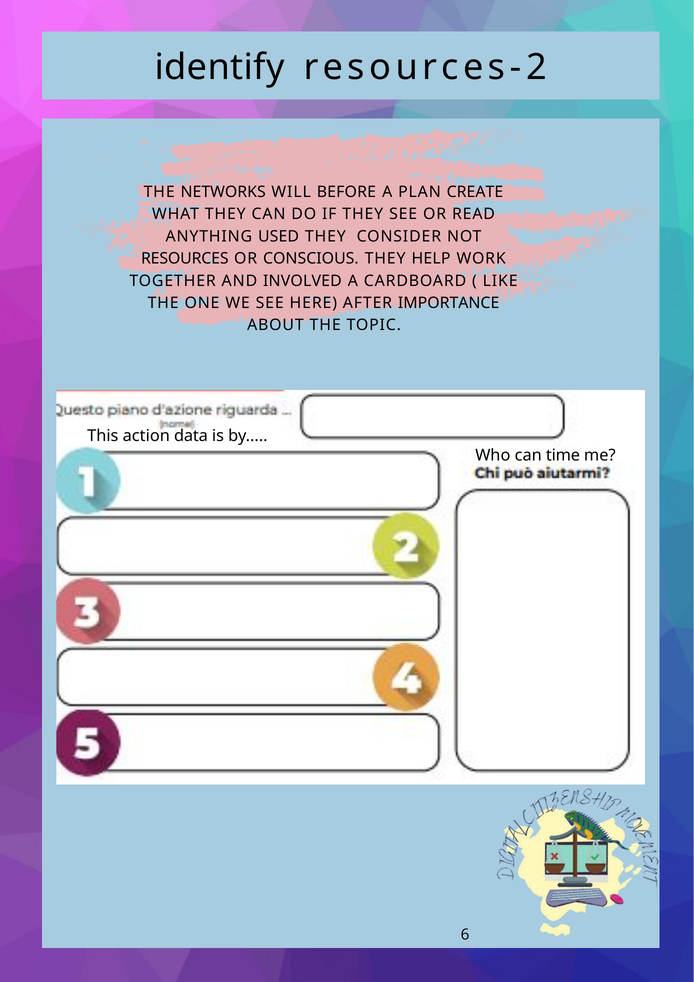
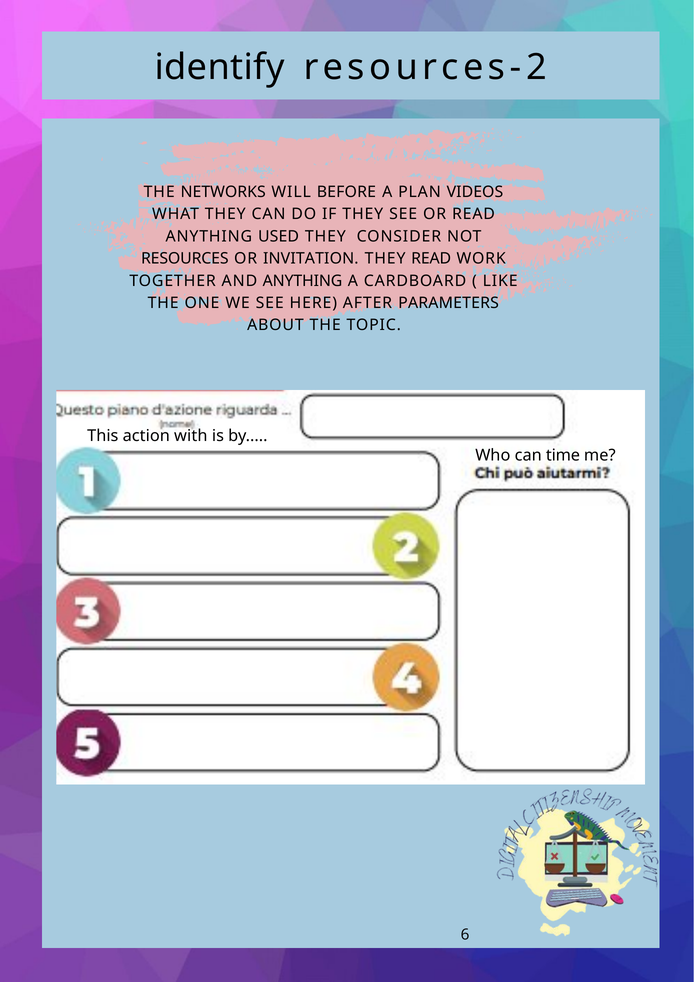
CREATE: CREATE -> VIDEOS
CONSCIOUS: CONSCIOUS -> INVITATION
THEY HELP: HELP -> READ
AND INVOLVED: INVOLVED -> ANYTHING
IMPORTANCE: IMPORTANCE -> PARAMETERS
data: data -> with
